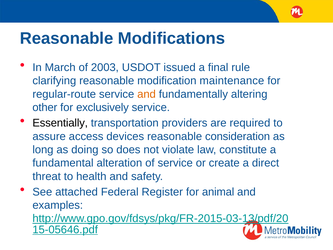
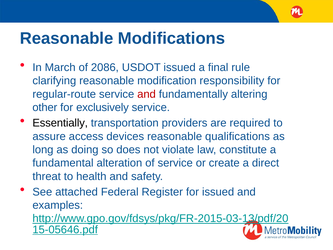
2003: 2003 -> 2086
maintenance: maintenance -> responsibility
and at (147, 94) colour: orange -> red
consideration: consideration -> qualifications
for animal: animal -> issued
